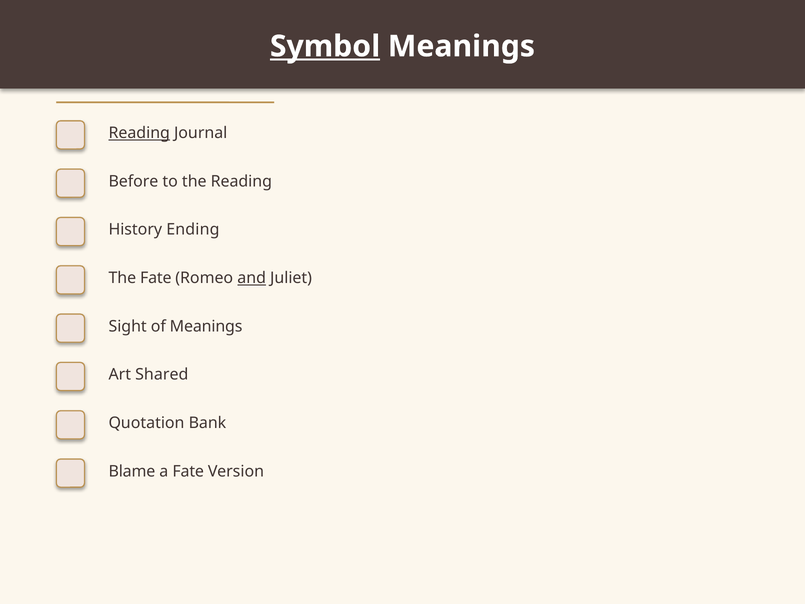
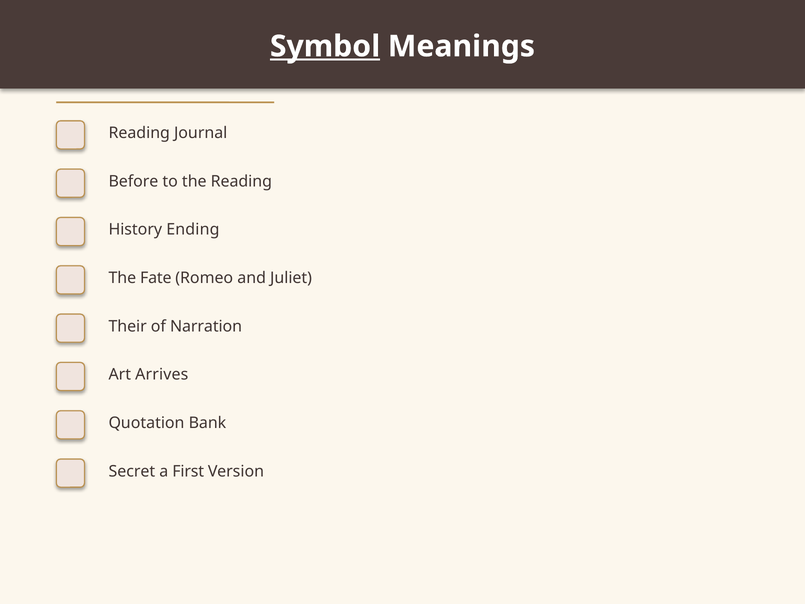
Reading at (139, 133) underline: present -> none
and underline: present -> none
Sight: Sight -> Their
of Meanings: Meanings -> Narration
Shared: Shared -> Arrives
Blame: Blame -> Secret
a Fate: Fate -> First
